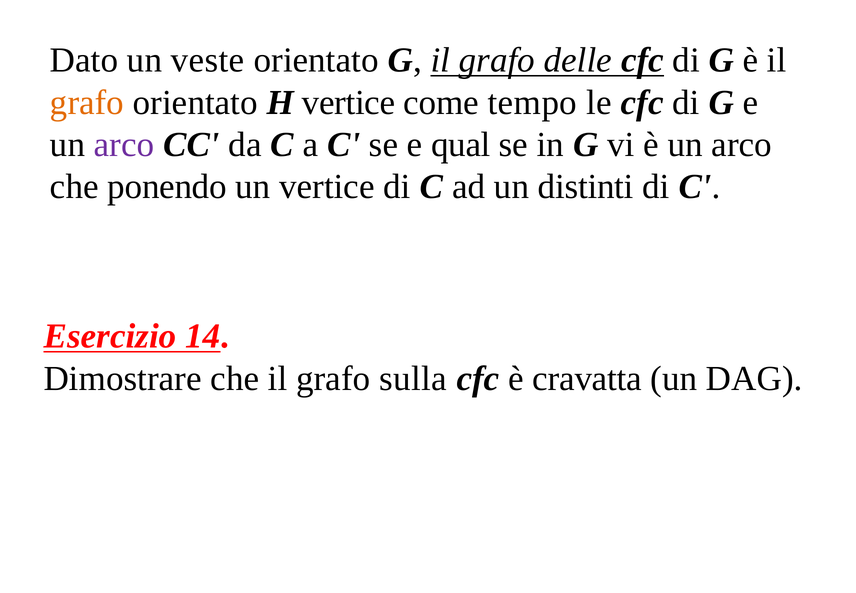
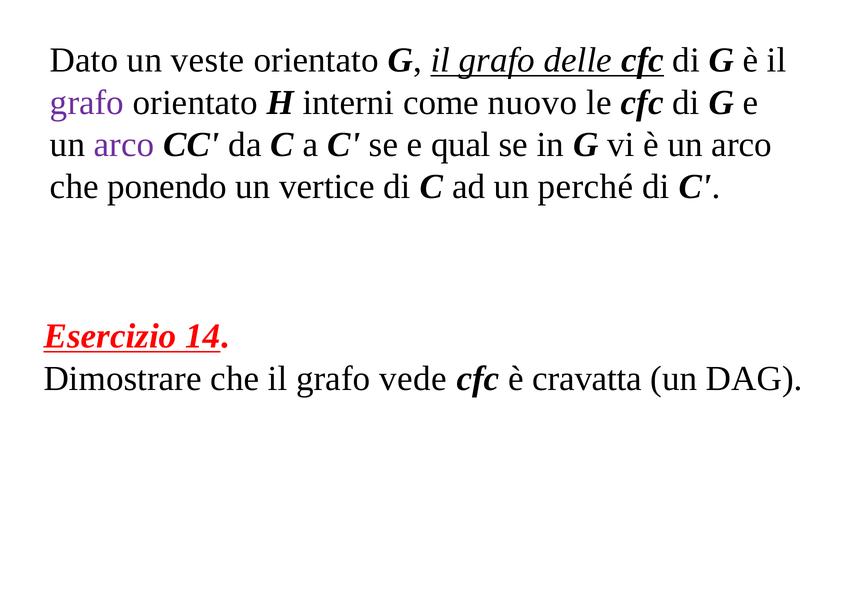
grafo at (87, 102) colour: orange -> purple
H vertice: vertice -> interni
tempo: tempo -> nuovo
distinti: distinti -> perché
sulla: sulla -> vede
